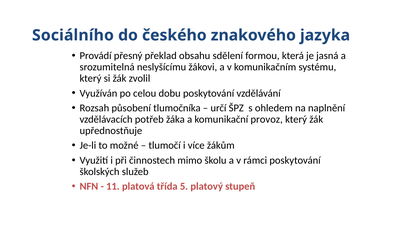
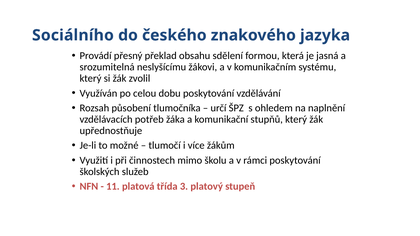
provoz: provoz -> stupňů
5: 5 -> 3
